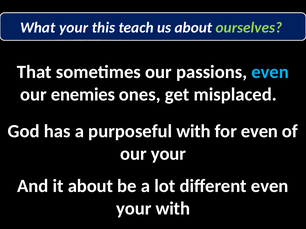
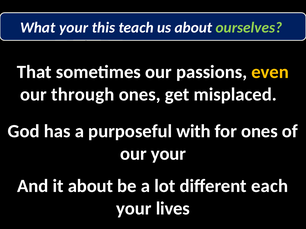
even at (270, 72) colour: light blue -> yellow
enemies: enemies -> through
for even: even -> ones
different even: even -> each
your with: with -> lives
